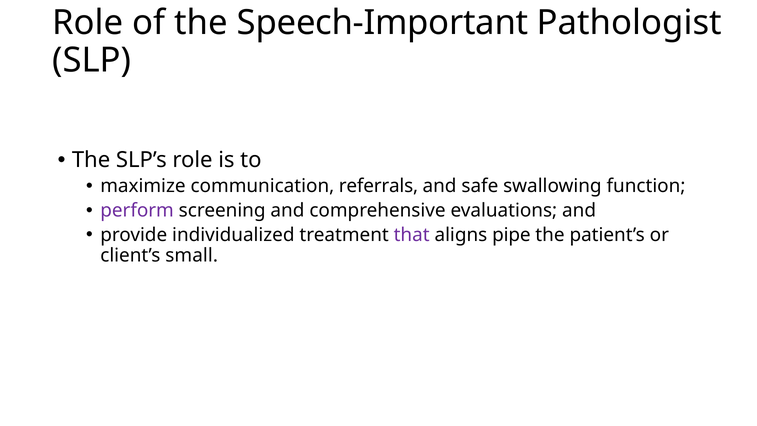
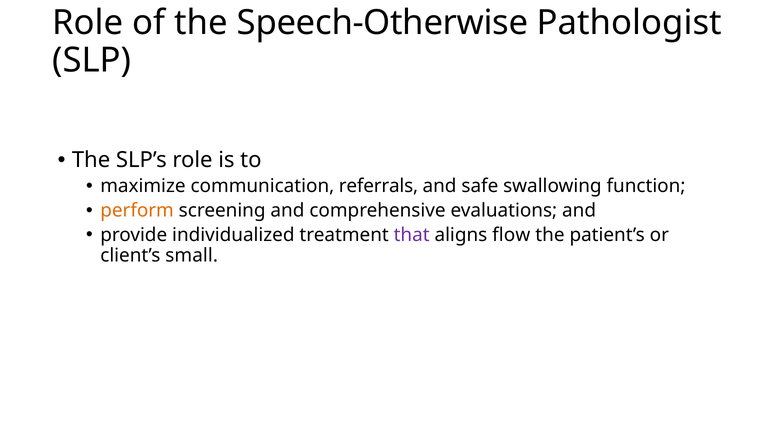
Speech-Important: Speech-Important -> Speech-Otherwise
perform colour: purple -> orange
pipe: pipe -> flow
